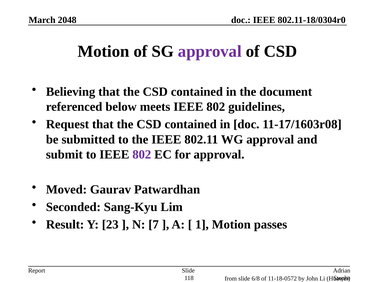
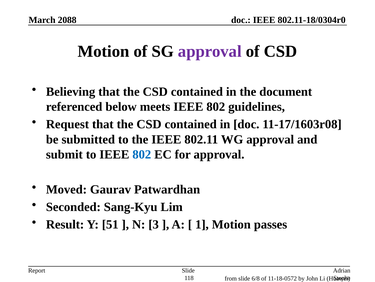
2048: 2048 -> 2088
802 at (142, 154) colour: purple -> blue
23: 23 -> 51
7: 7 -> 3
